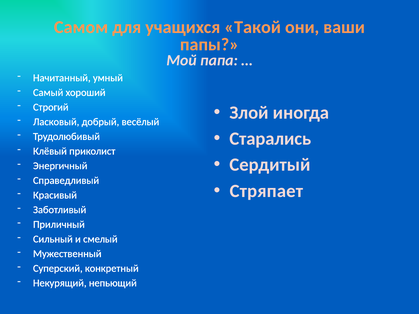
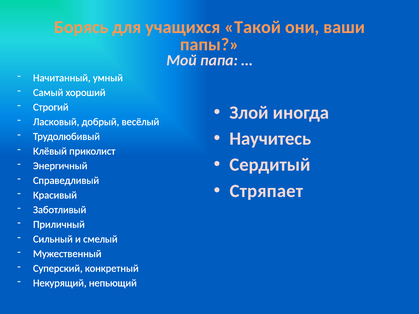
Самом: Самом -> Борясь
Старались: Старались -> Научитесь
